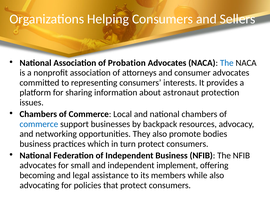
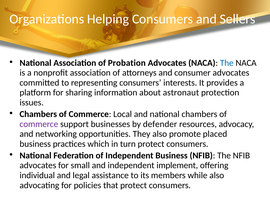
commerce at (39, 124) colour: blue -> purple
backpack: backpack -> defender
bodies: bodies -> placed
becoming: becoming -> individual
